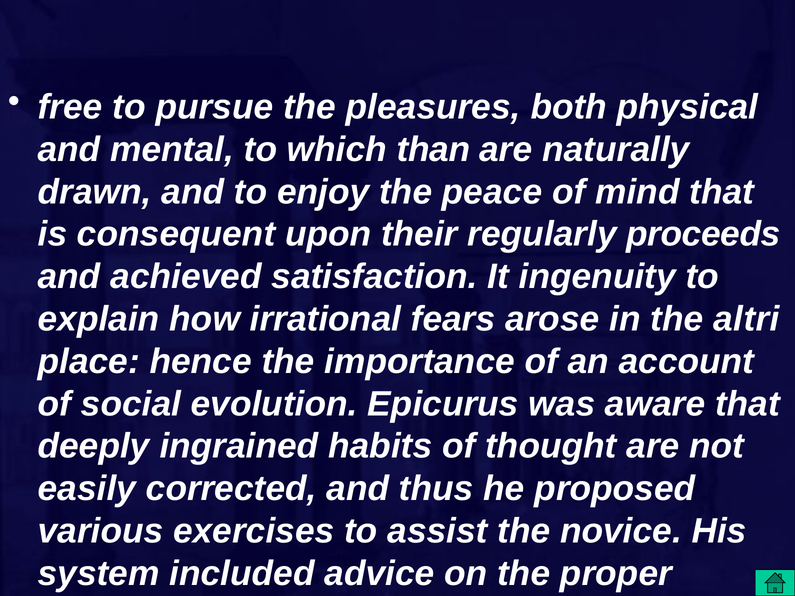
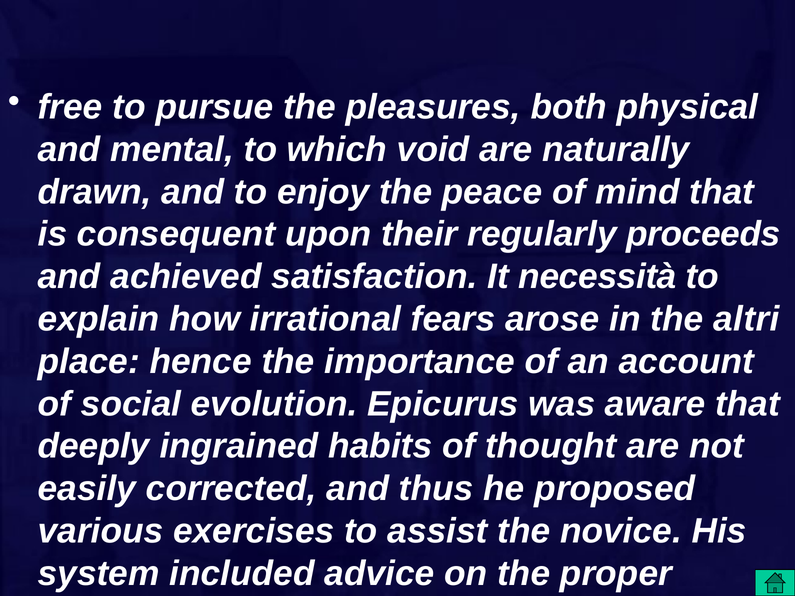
than: than -> void
ingenuity: ingenuity -> necessità
